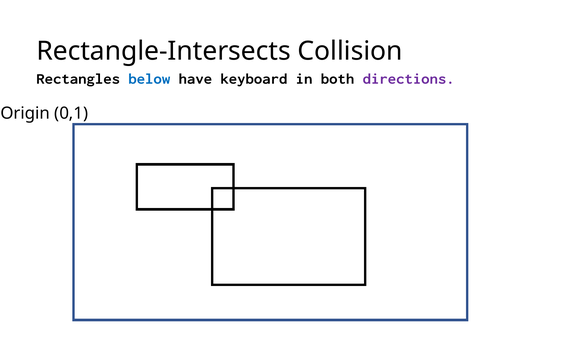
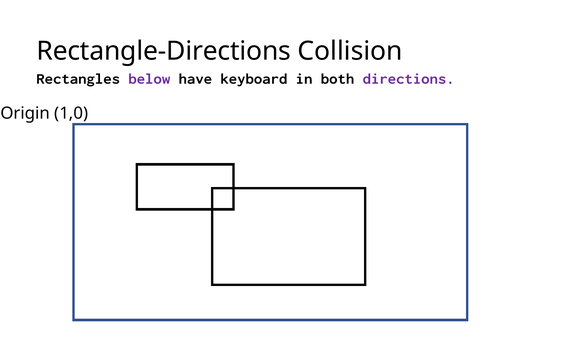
Rectangle-Intersects: Rectangle-Intersects -> Rectangle-Directions
below colour: blue -> purple
0,1: 0,1 -> 1,0
